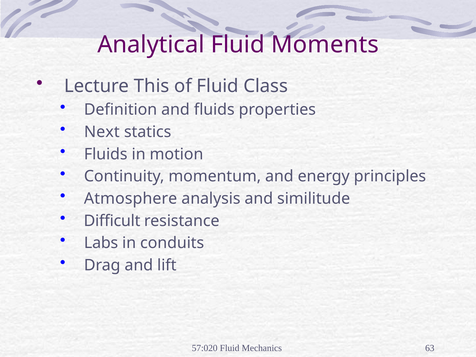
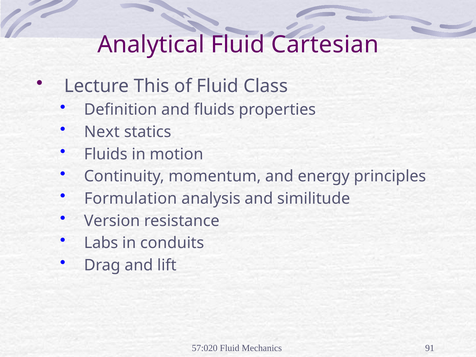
Moments: Moments -> Cartesian
Atmosphere: Atmosphere -> Formulation
Difficult: Difficult -> Version
63: 63 -> 91
